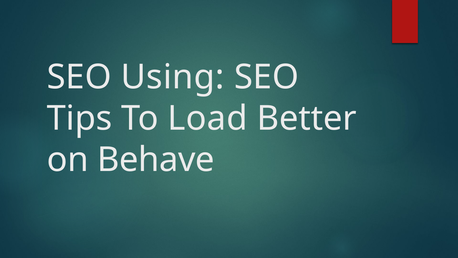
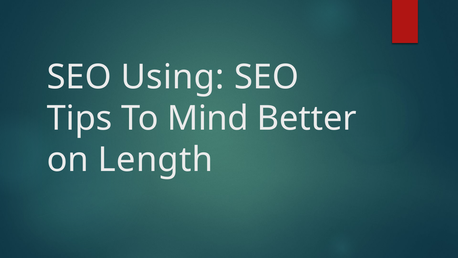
Load: Load -> Mind
Behave: Behave -> Length
